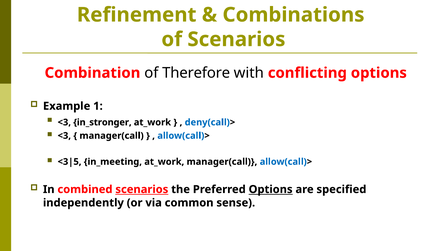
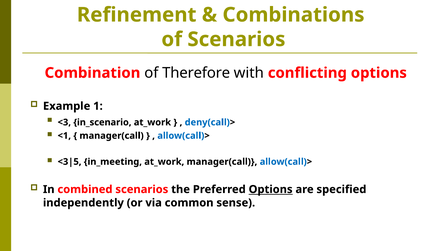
in_stronger: in_stronger -> in_scenario
<3 at (64, 136): <3 -> <1
scenarios at (142, 190) underline: present -> none
